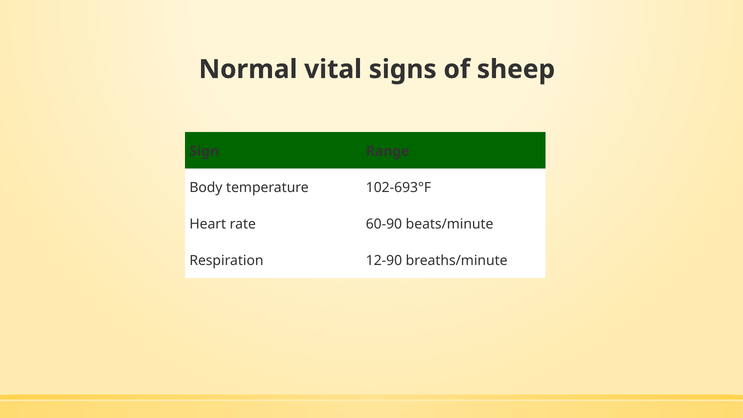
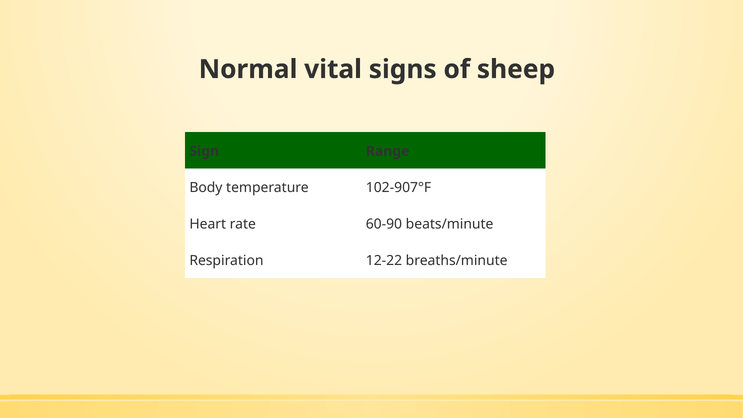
102-693°F: 102-693°F -> 102-907°F
12-90: 12-90 -> 12-22
